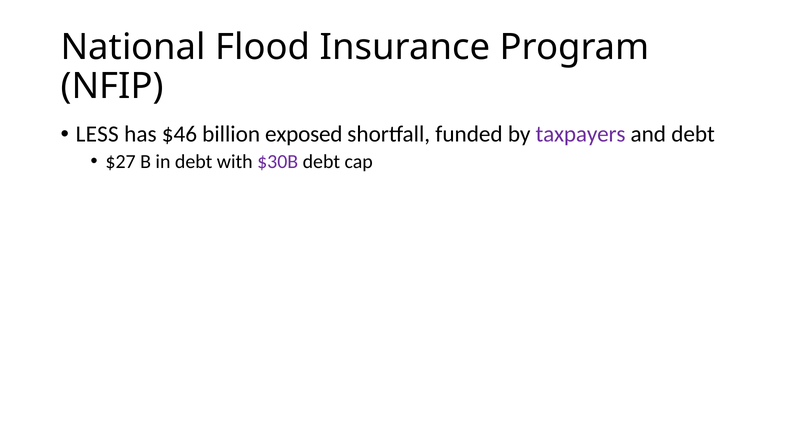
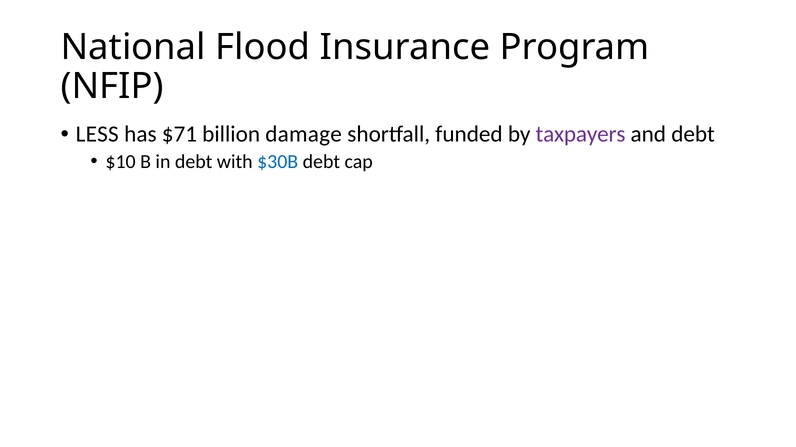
$46: $46 -> $71
exposed: exposed -> damage
$27: $27 -> $10
$30B colour: purple -> blue
